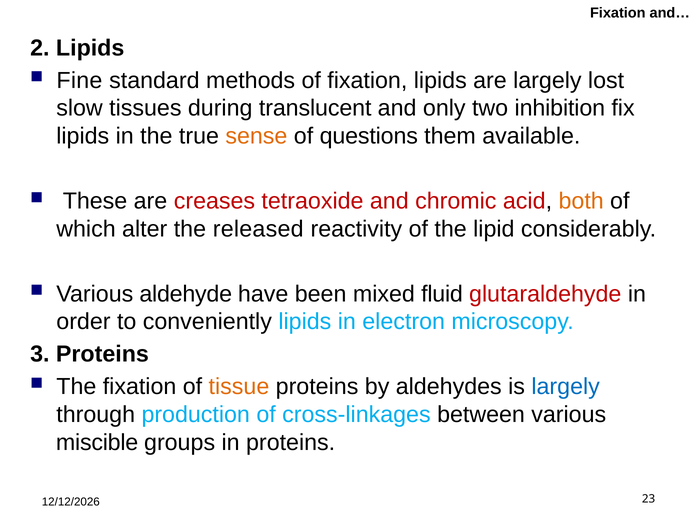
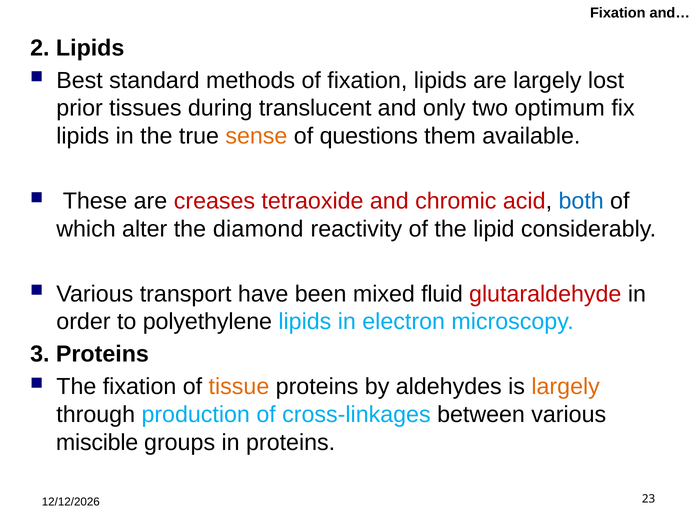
Fine: Fine -> Best
slow: slow -> prior
inhibition: inhibition -> optimum
both colour: orange -> blue
released: released -> diamond
aldehyde: aldehyde -> transport
conveniently: conveniently -> polyethylene
largely at (566, 387) colour: blue -> orange
